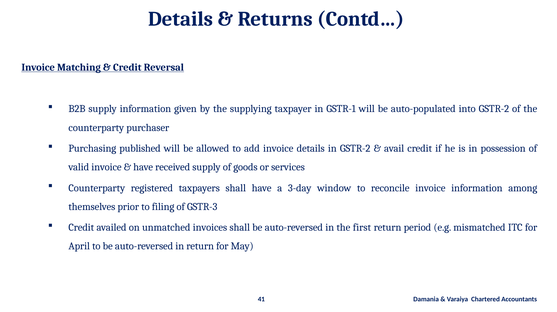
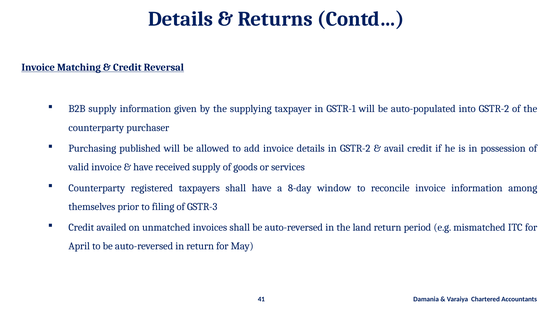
3-day: 3-day -> 8-day
first: first -> land
